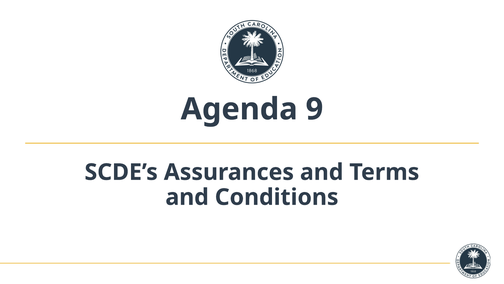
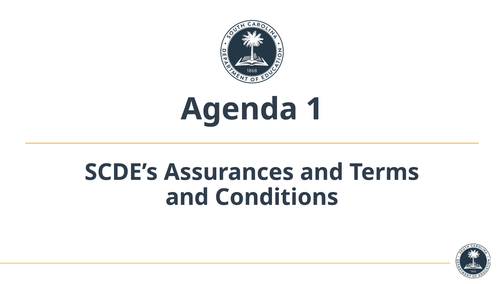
9: 9 -> 1
